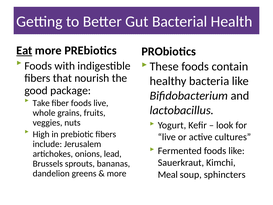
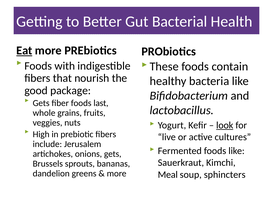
Take at (41, 103): Take -> Gets
foods live: live -> last
look underline: none -> present
onions lead: lead -> gets
